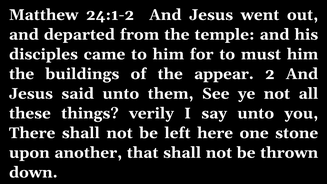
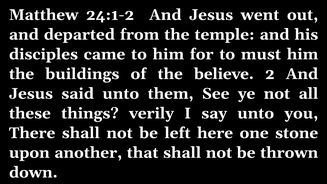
appear: appear -> believe
